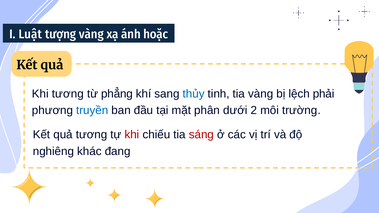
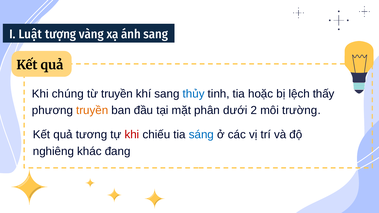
ánh hoặc: hoặc -> sang
Khi tương: tương -> chúng
từ phẳng: phẳng -> truyền
tia vàng: vàng -> hoặc
phải: phải -> thấy
truyền at (92, 111) colour: blue -> orange
sáng colour: red -> blue
